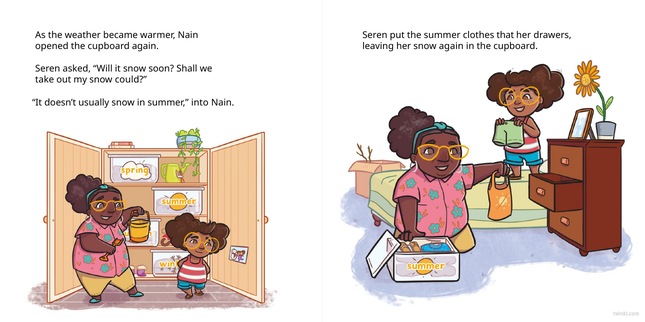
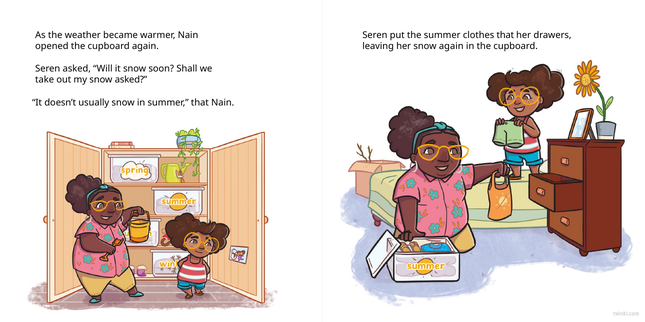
snow could: could -> asked
summer into: into -> that
